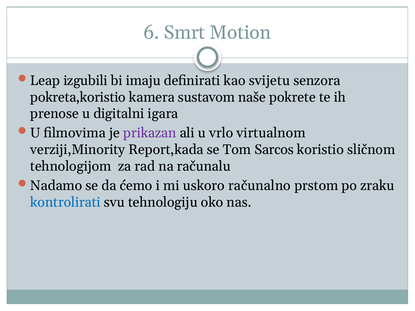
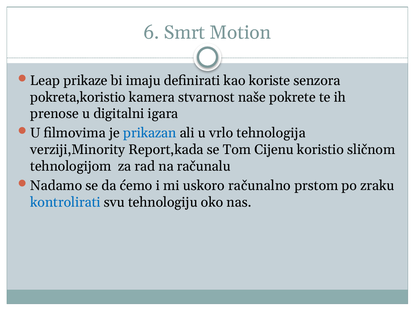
izgubili: izgubili -> prikaze
svijetu: svijetu -> koriste
sustavom: sustavom -> stvarnost
prikazan colour: purple -> blue
virtualnom: virtualnom -> tehnologija
Sarcos: Sarcos -> Cijenu
